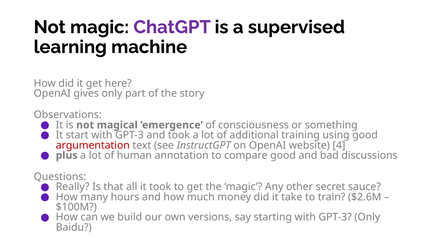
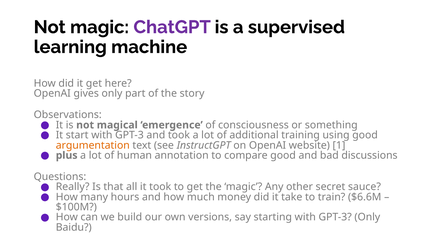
argumentation colour: red -> orange
4: 4 -> 1
$2.6M: $2.6M -> $6.6M
